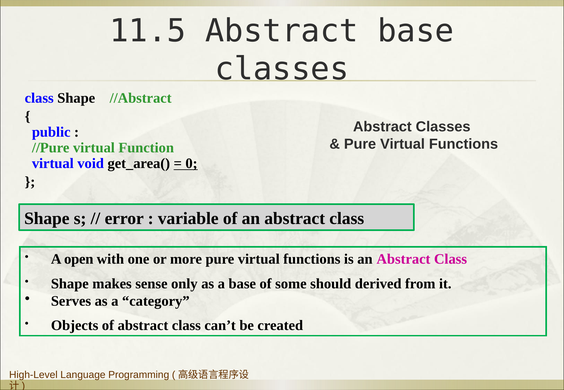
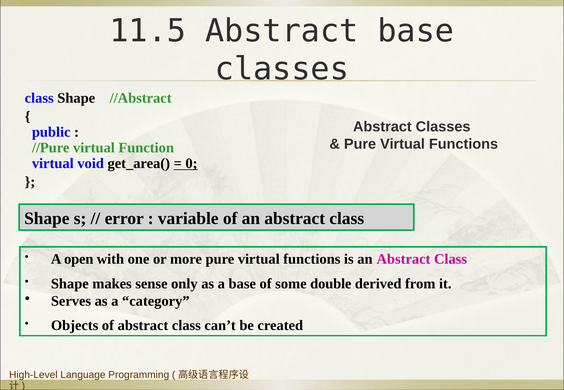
should: should -> double
